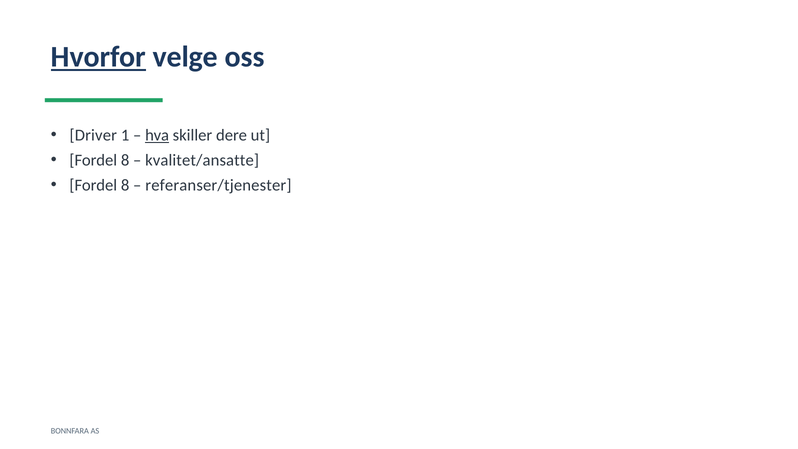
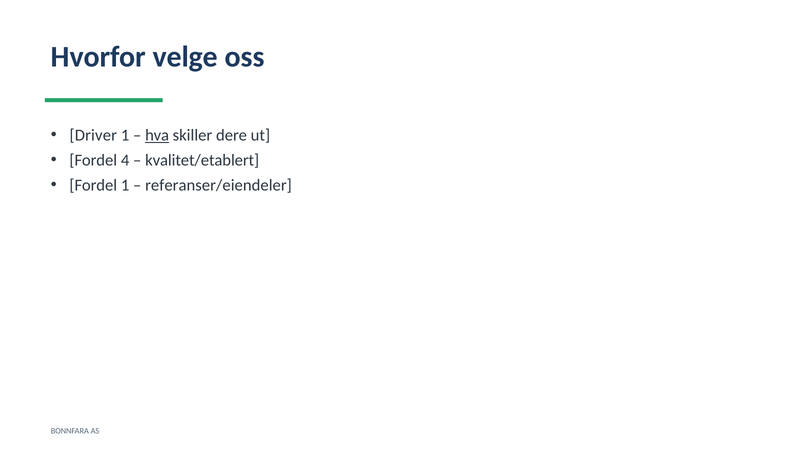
Hvorfor underline: present -> none
8 at (125, 160): 8 -> 4
kvalitet/ansatte: kvalitet/ansatte -> kvalitet/etablert
8 at (125, 185): 8 -> 1
referanser/tjenester: referanser/tjenester -> referanser/eiendeler
